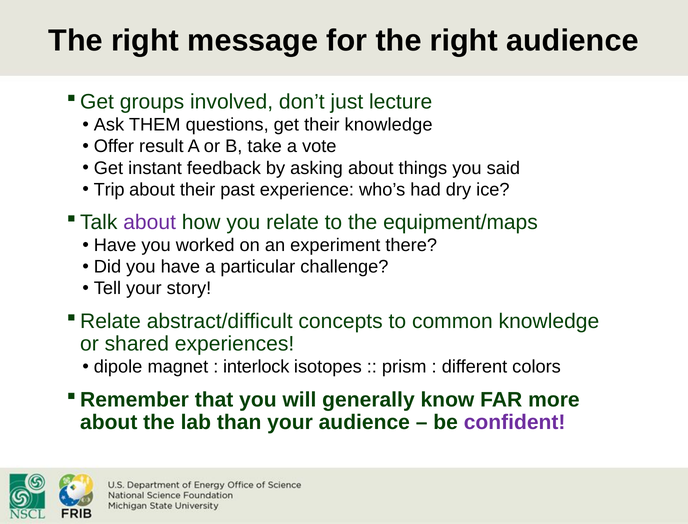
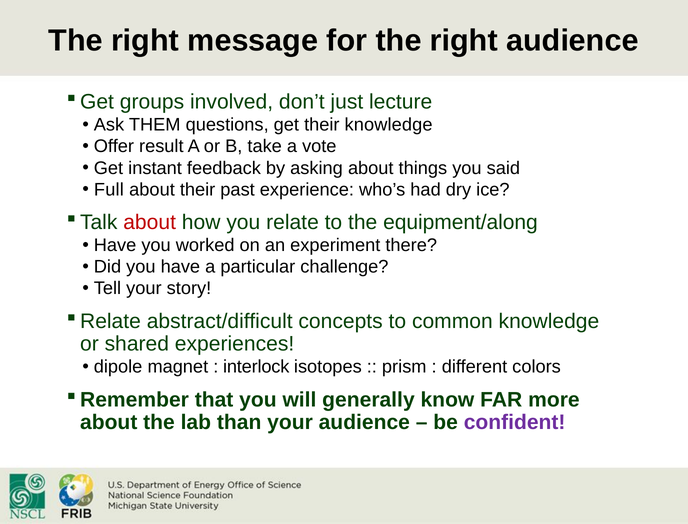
Trip: Trip -> Full
about at (150, 222) colour: purple -> red
equipment/maps: equipment/maps -> equipment/along
